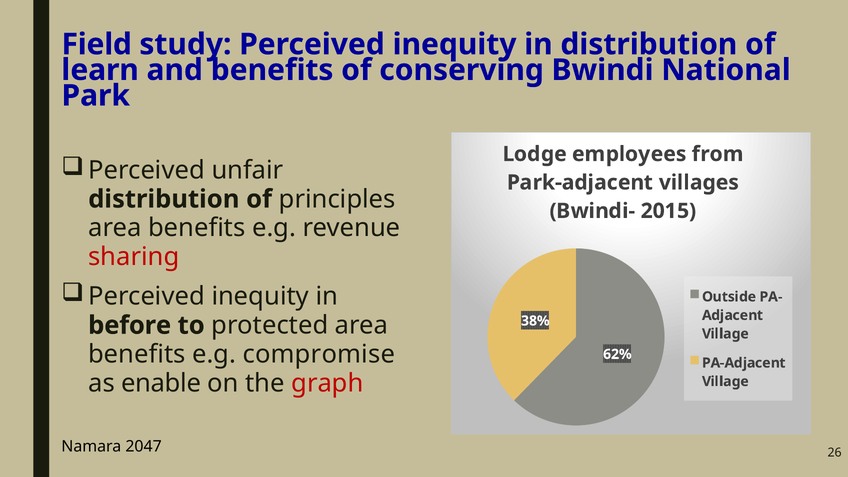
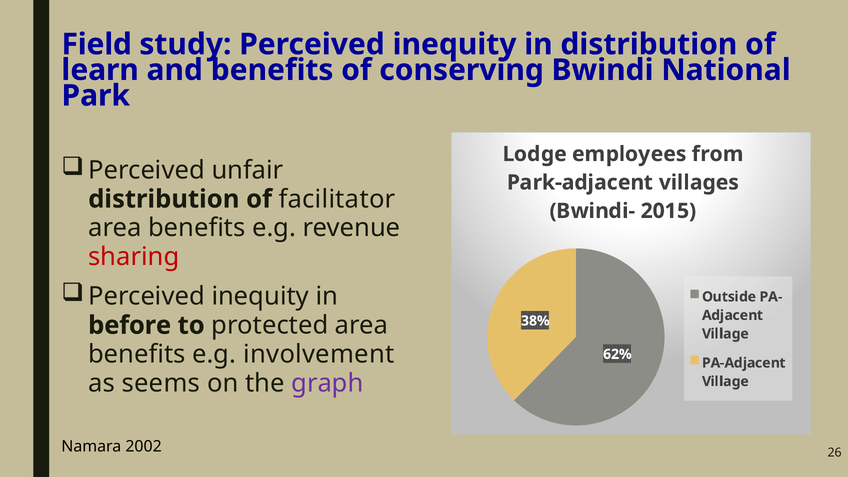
principles: principles -> facilitator
compromise: compromise -> involvement
enable: enable -> seems
graph colour: red -> purple
2047: 2047 -> 2002
